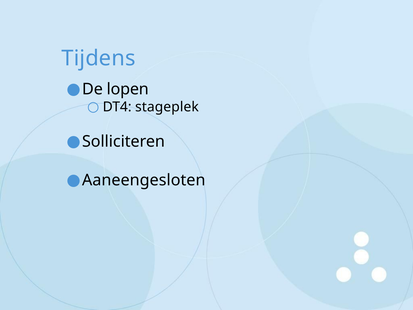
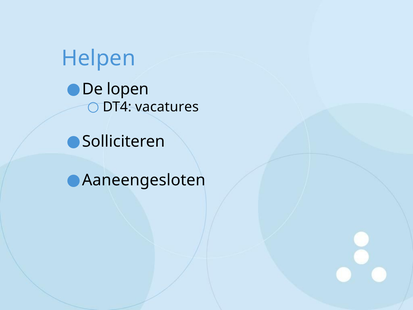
Tijdens: Tijdens -> Helpen
stageplek: stageplek -> vacatures
